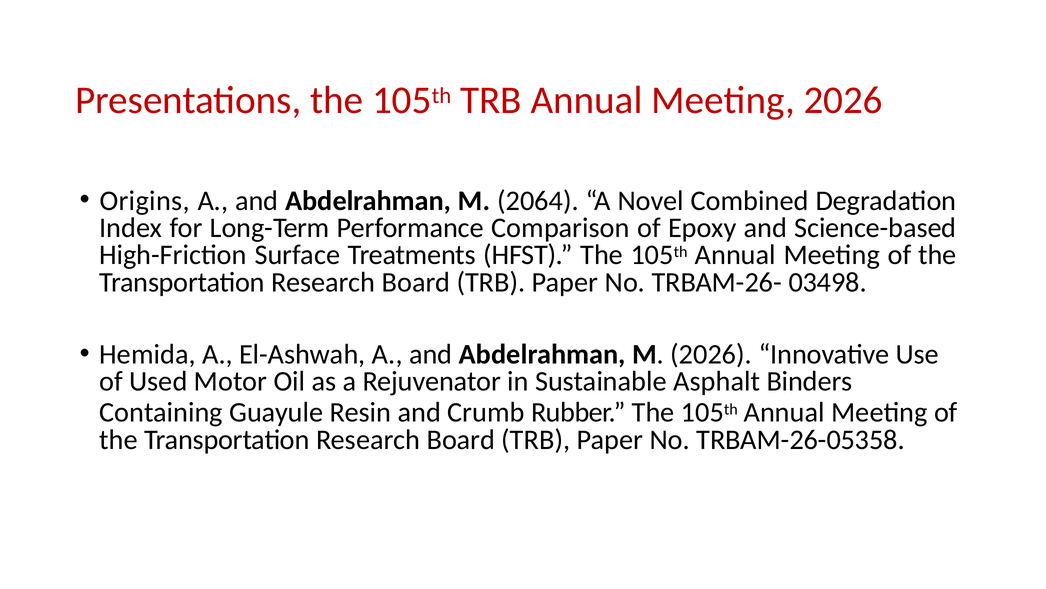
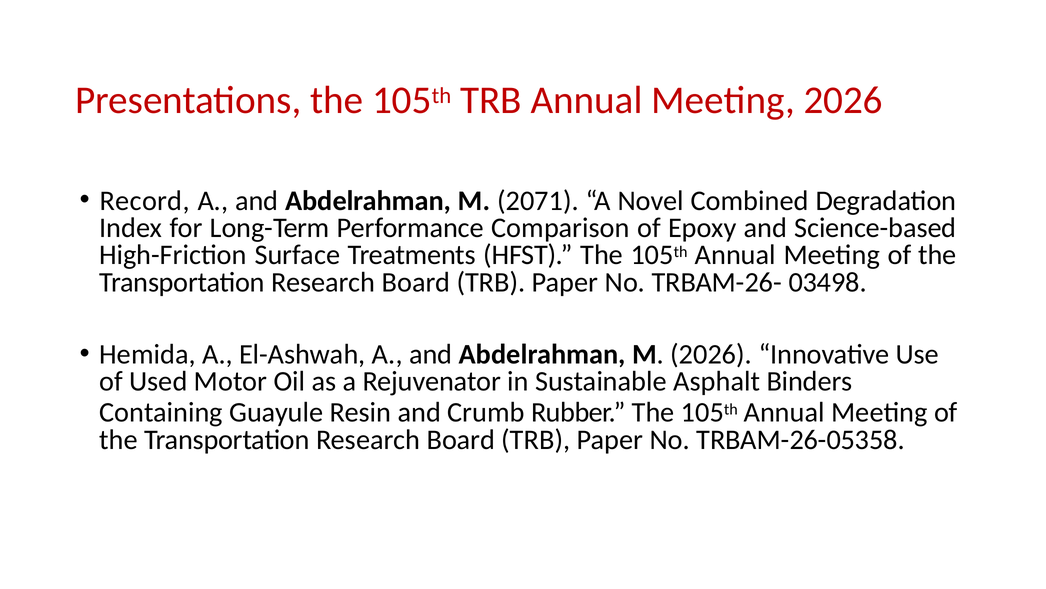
Origins: Origins -> Record
2064: 2064 -> 2071
